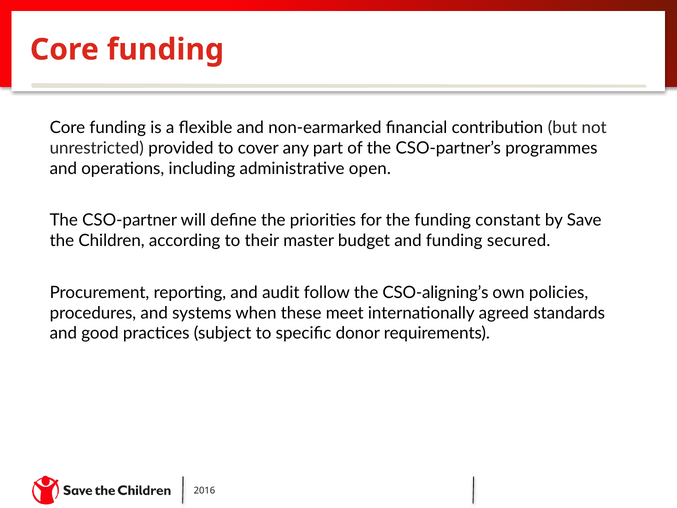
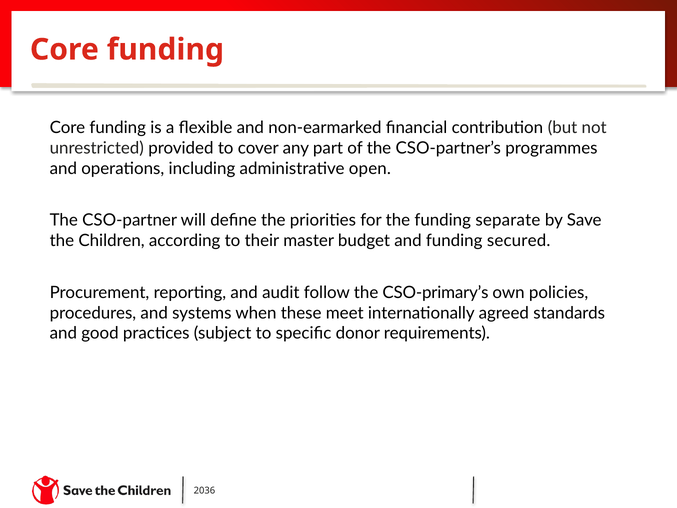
constant: constant -> separate
CSO-aligning’s: CSO-aligning’s -> CSO-primary’s
2016: 2016 -> 2036
